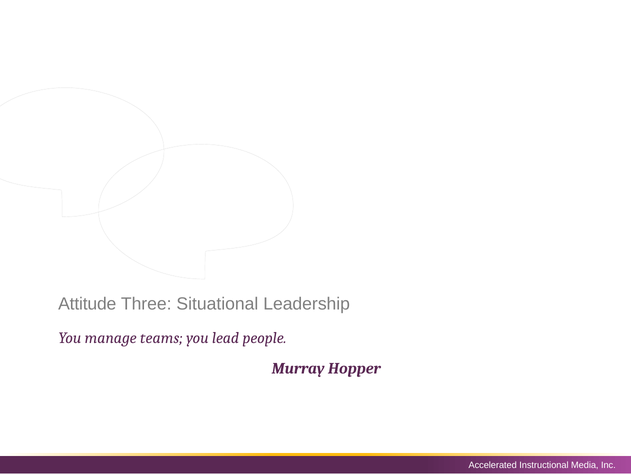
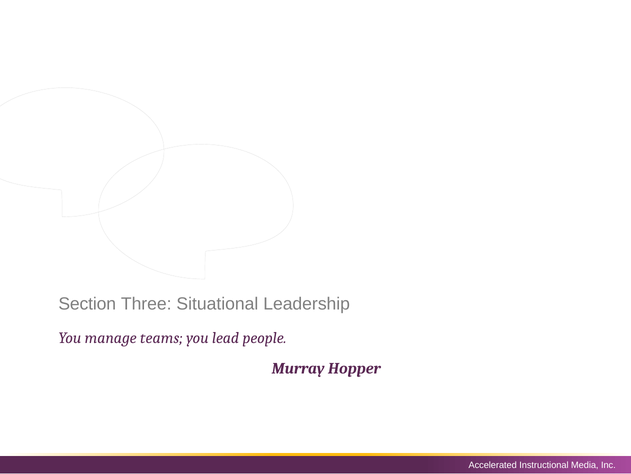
Attitude: Attitude -> Section
